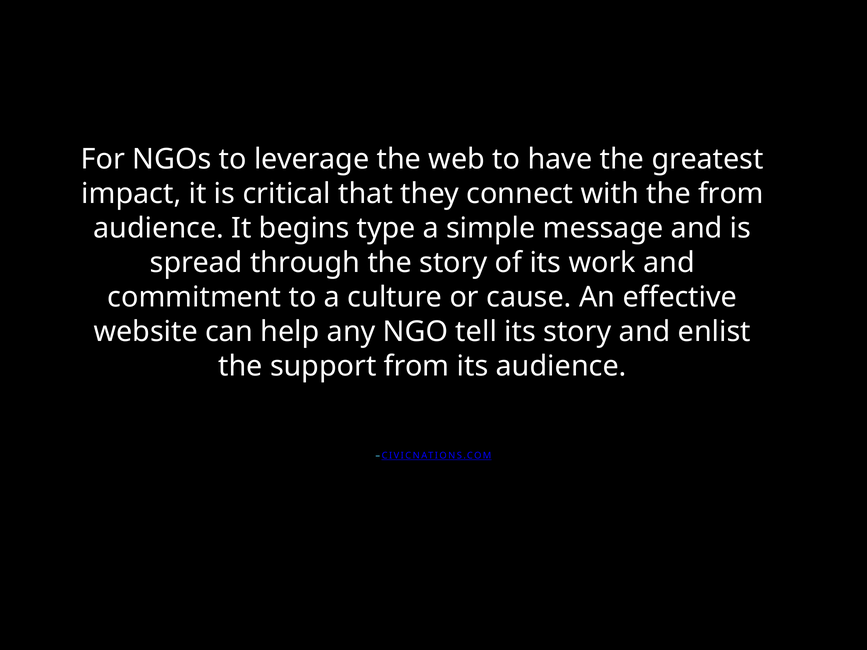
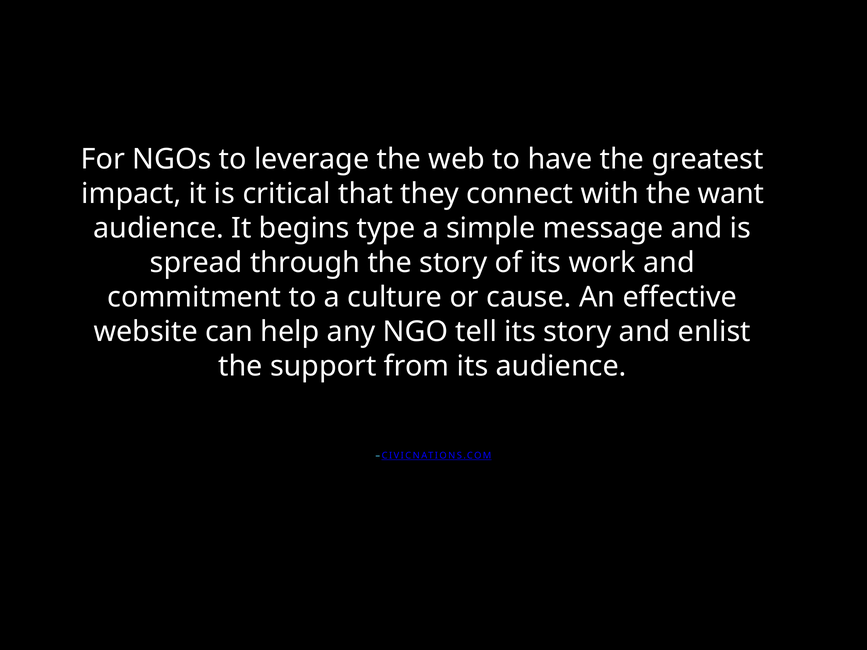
the from: from -> want
